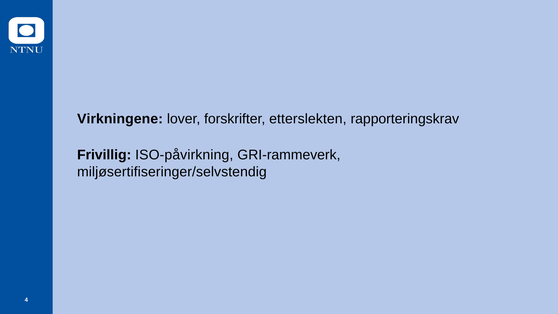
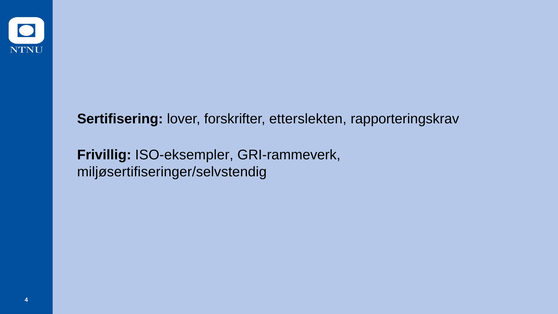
Virkningene: Virkningene -> Sertifisering
ISO‑påvirkning: ISO‑påvirkning -> ISO‑eksempler
